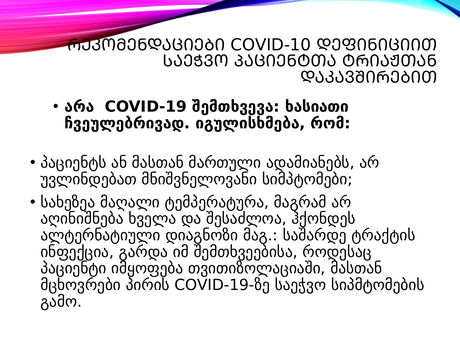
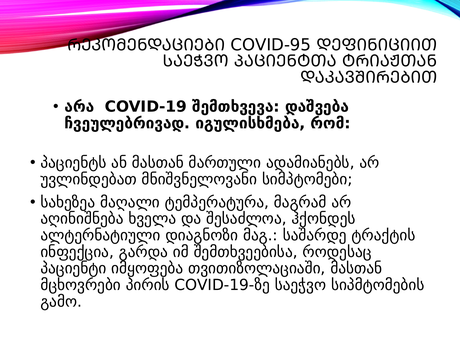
COVID-10: COVID-10 -> COVID-95
ხასიათი: ხასიათი -> დაშვება
